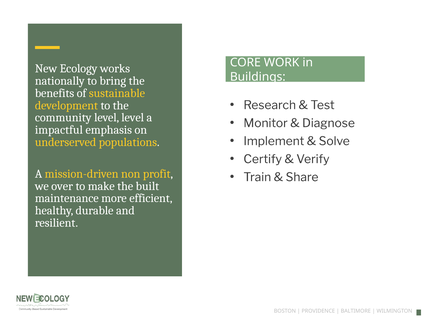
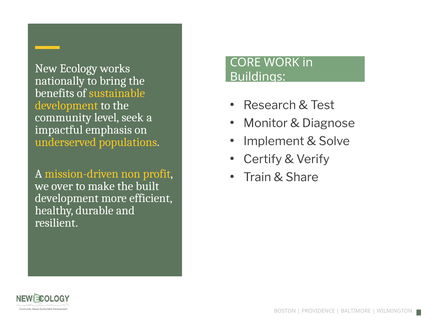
level level: level -> seek
maintenance at (67, 198): maintenance -> development
